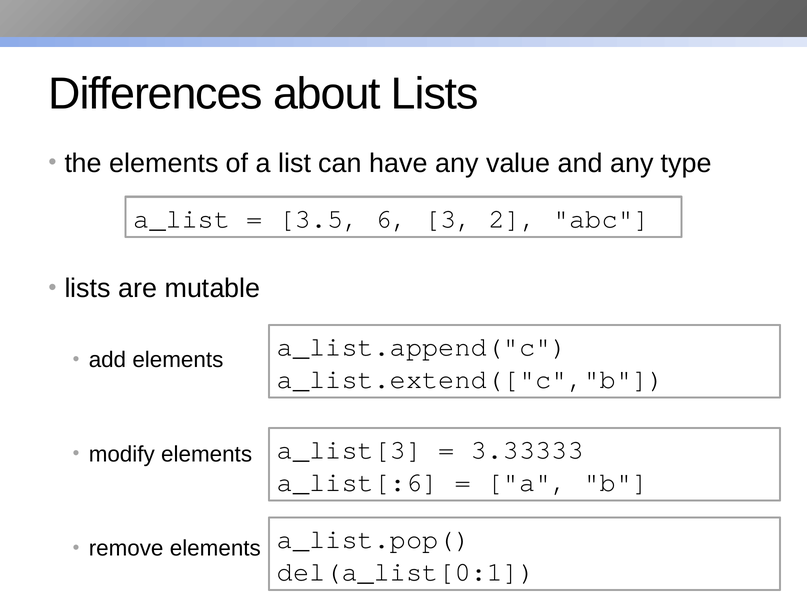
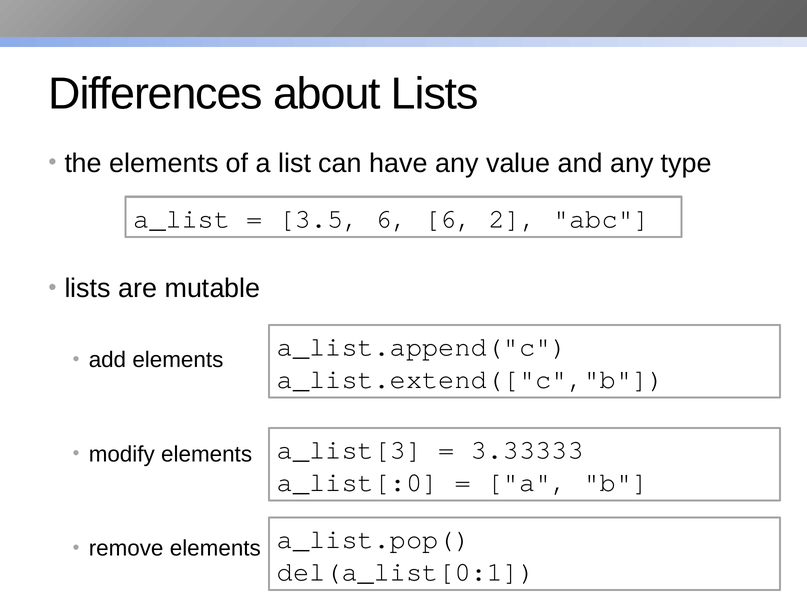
6 3: 3 -> 6
a_list[:6: a_list[:6 -> a_list[:0
